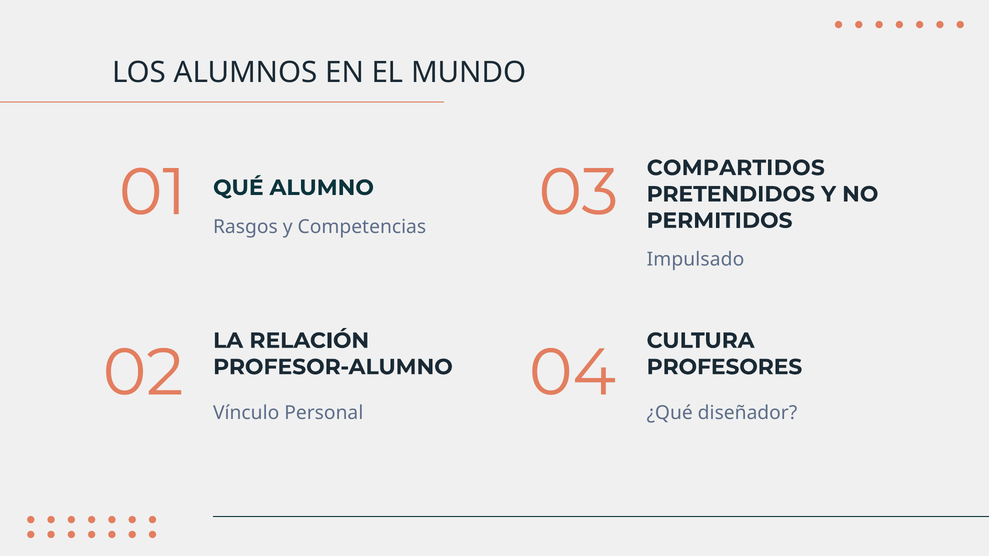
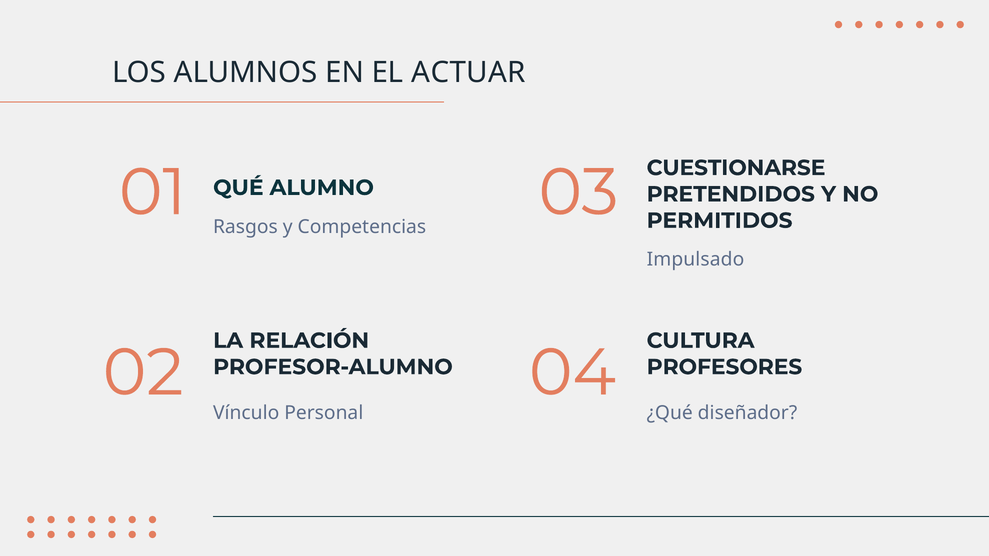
MUNDO: MUNDO -> ACTUAR
COMPARTIDOS: COMPARTIDOS -> CUESTIONARSE
